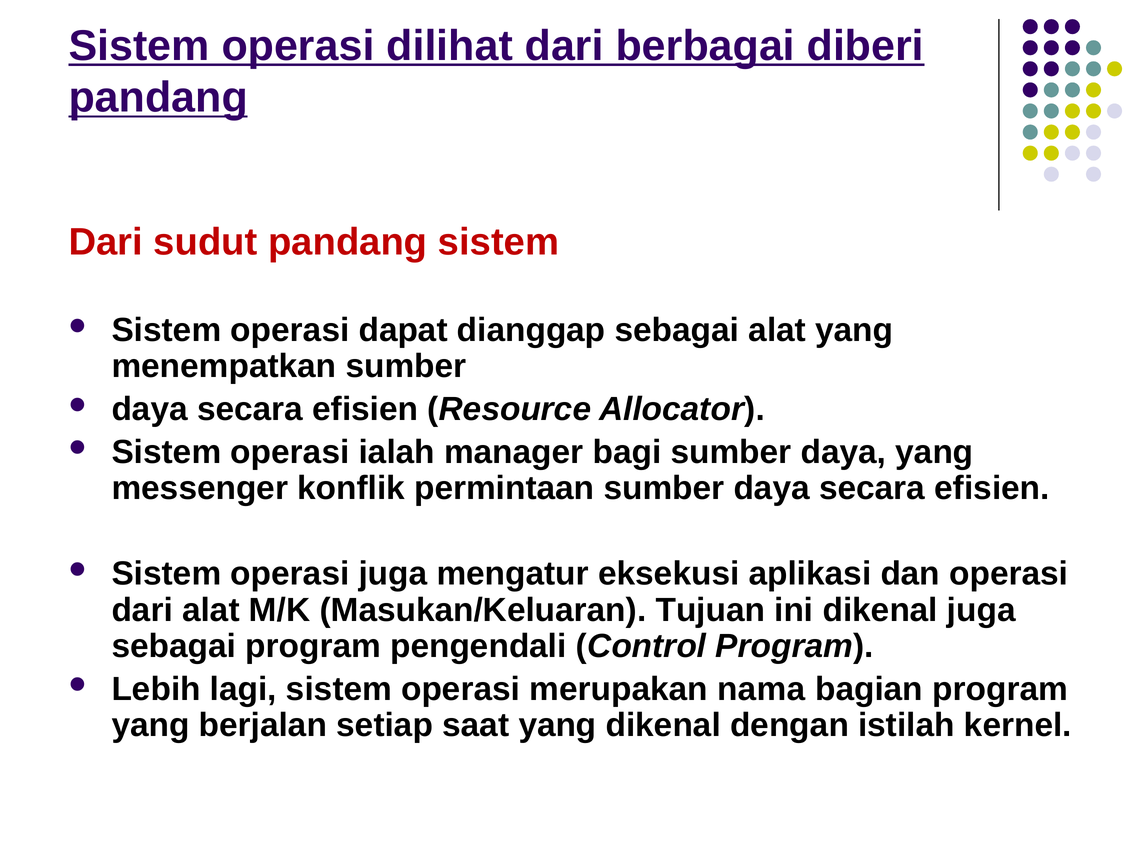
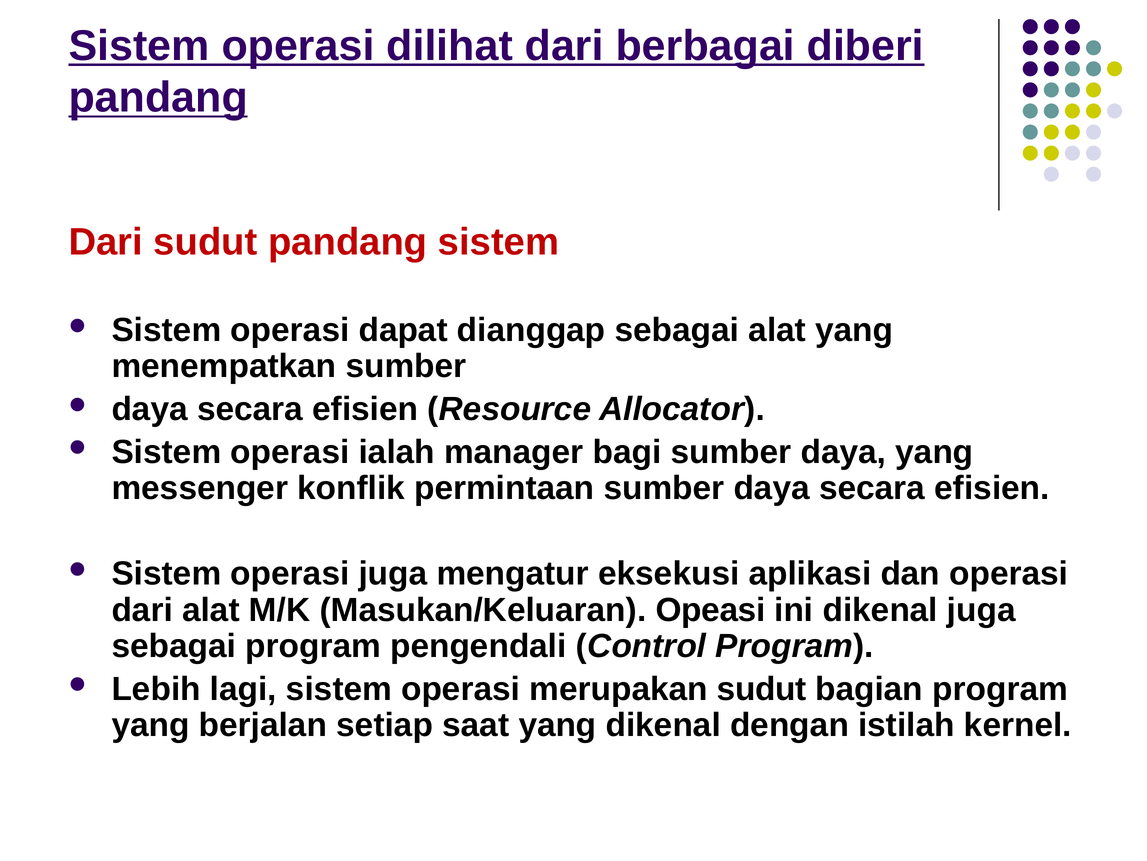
Tujuan: Tujuan -> Opeasi
merupakan nama: nama -> sudut
